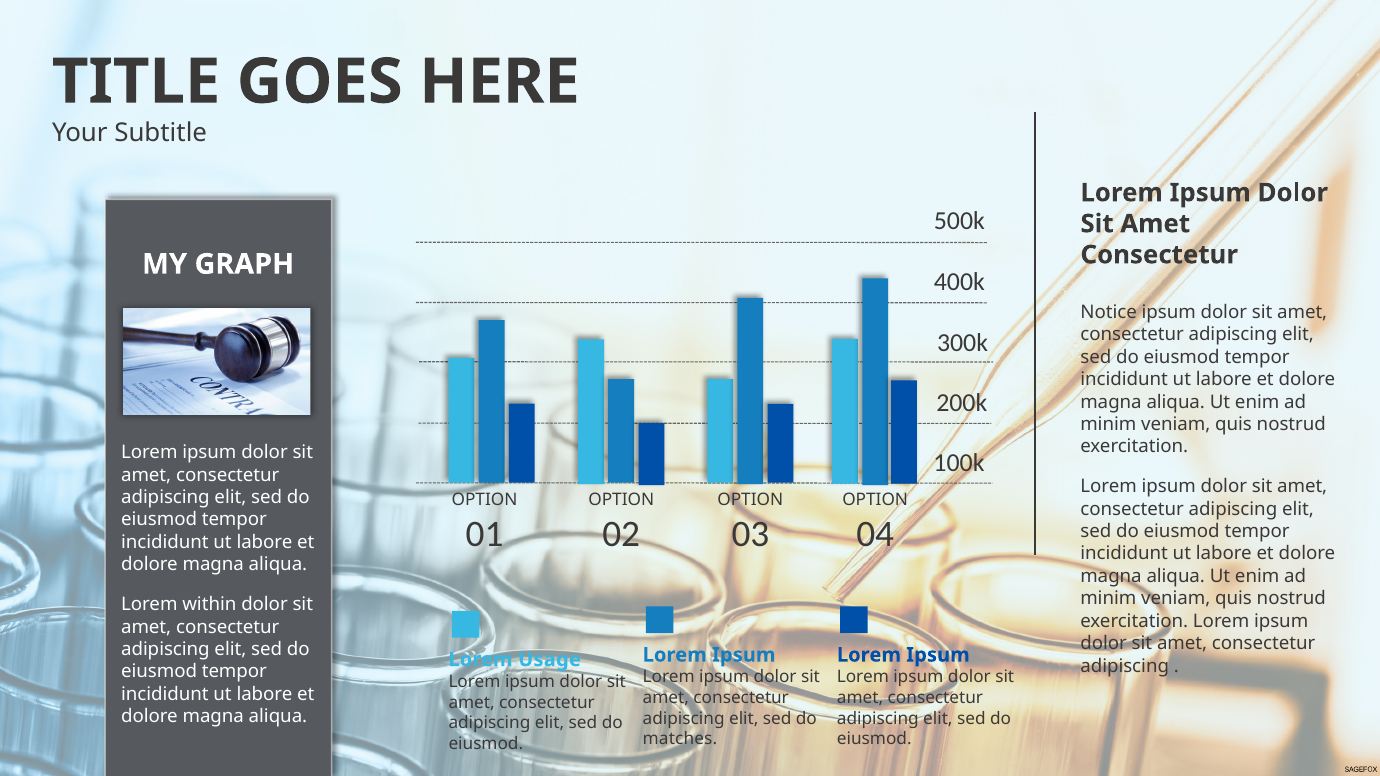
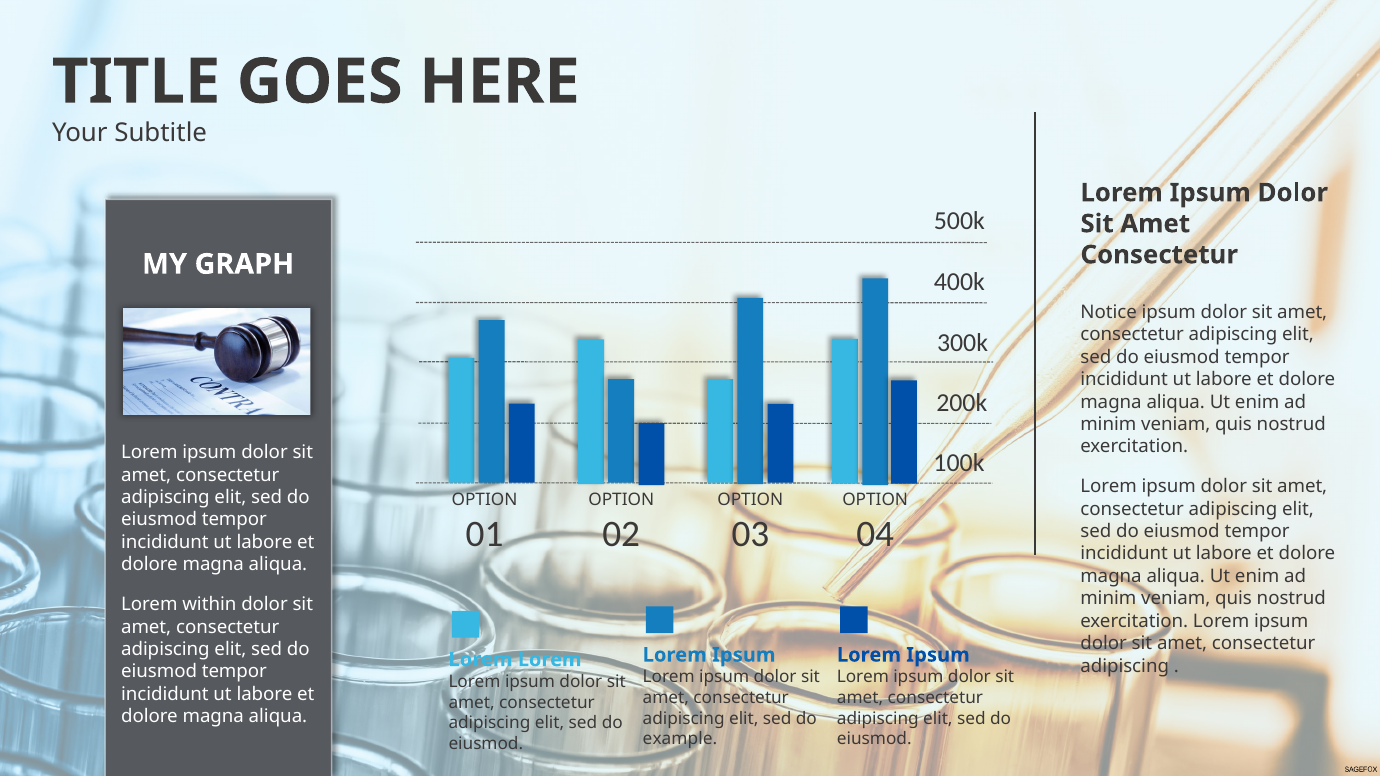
Usage at (549, 660): Usage -> Lorem
matches: matches -> example
